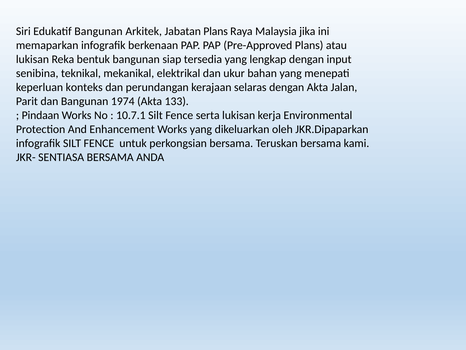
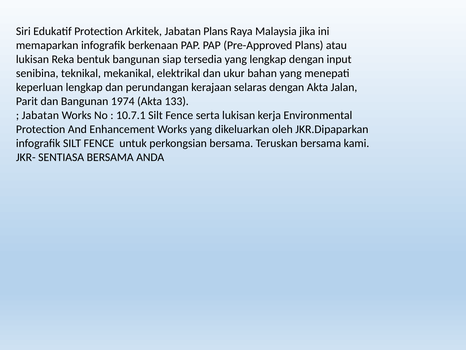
Edukatif Bangunan: Bangunan -> Protection
keperluan konteks: konteks -> lengkap
Pindaan at (40, 115): Pindaan -> Jabatan
